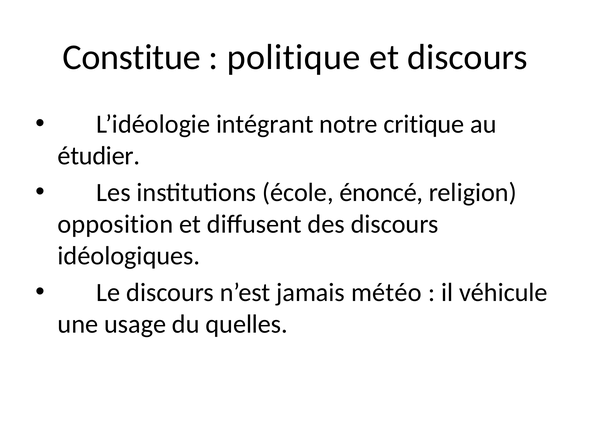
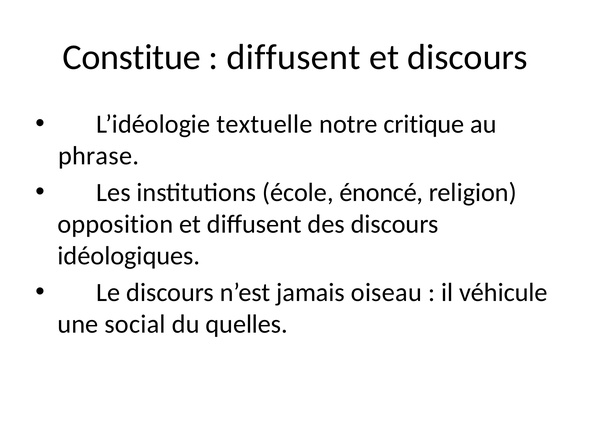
politique at (294, 57): politique -> diffusent
intégrant: intégrant -> textuelle
étudier: étudier -> phrase
météo: météo -> oiseau
usage: usage -> social
